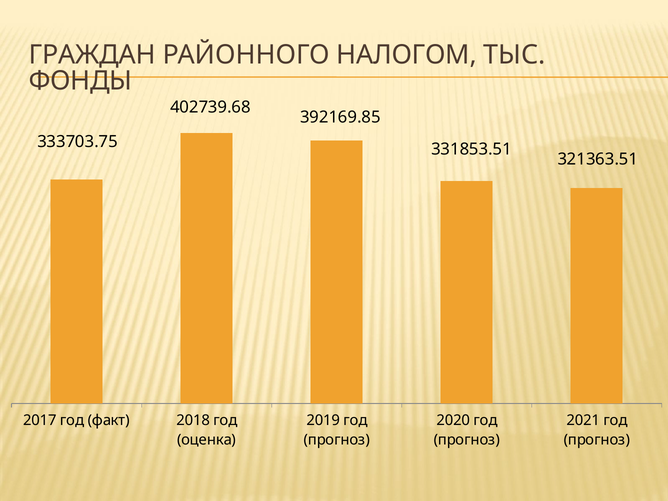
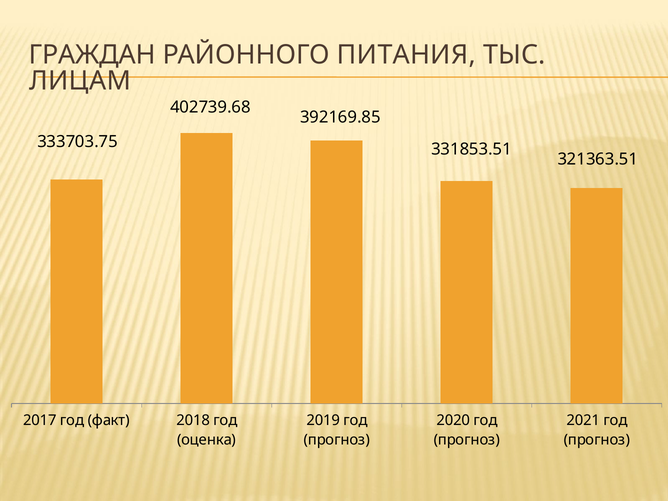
НАЛОГОМ: НАЛОГОМ -> ПИТАНИЯ
ФОНДЫ: ФОНДЫ -> ЛИЦАМ
